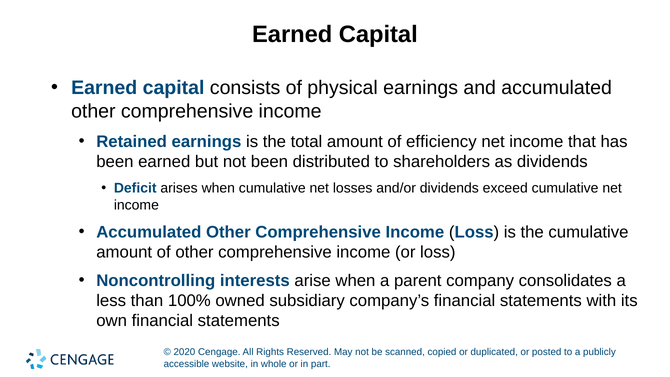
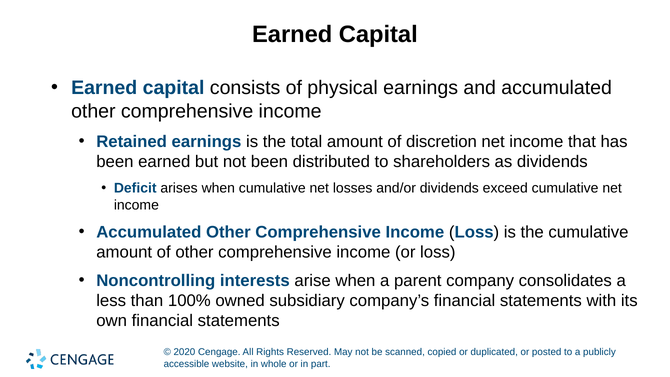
efficiency: efficiency -> discretion
